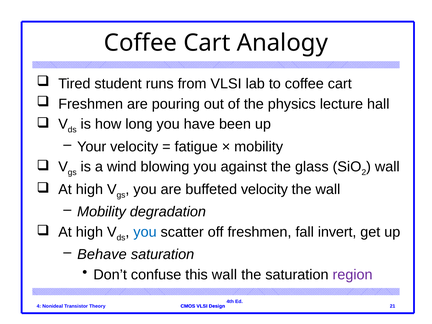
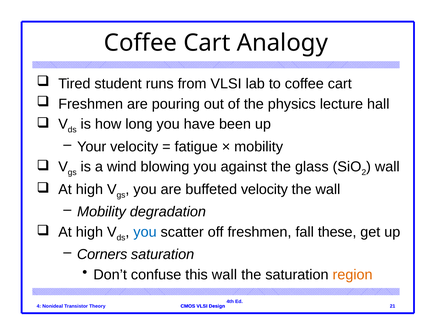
invert: invert -> these
Behave: Behave -> Corners
region colour: purple -> orange
